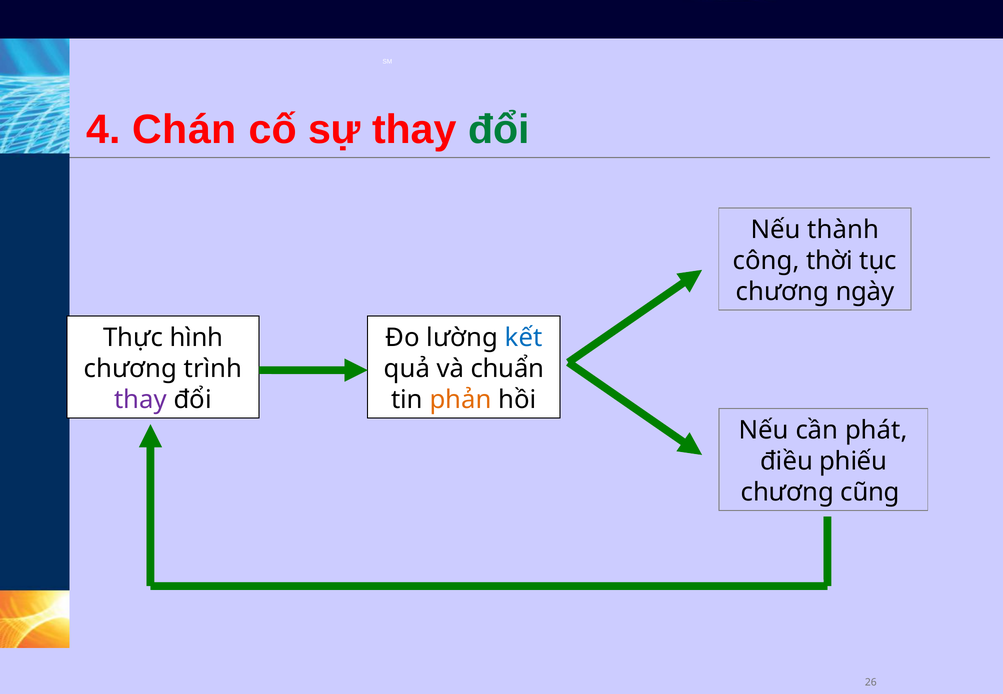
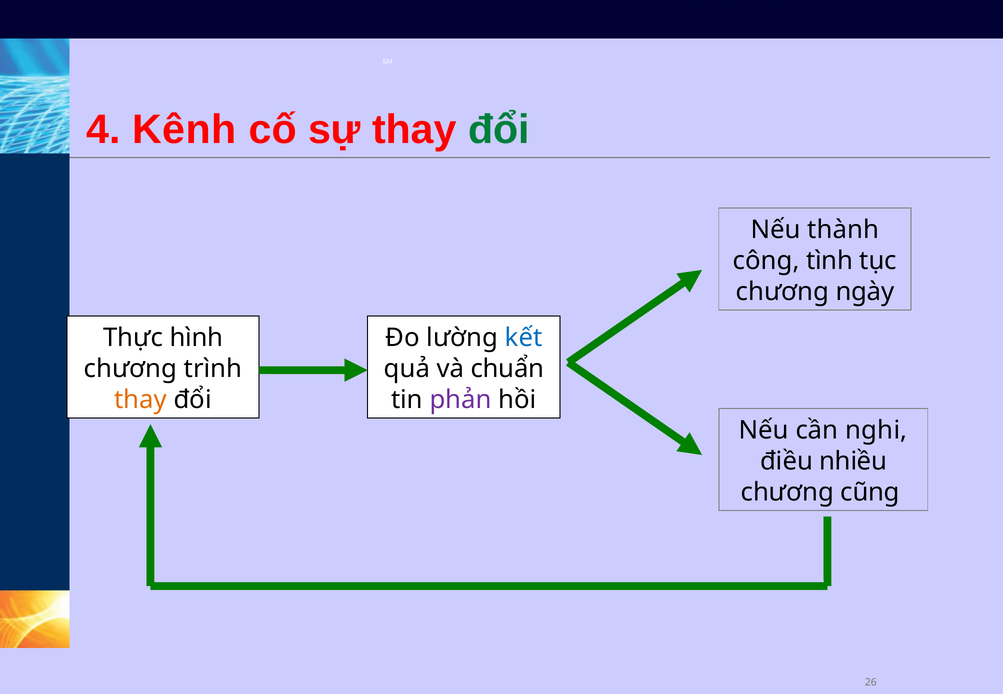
Chán: Chán -> Kênh
thời: thời -> tình
thay at (141, 400) colour: purple -> orange
phản colour: orange -> purple
phát: phát -> nghi
phiếu: phiếu -> nhiều
